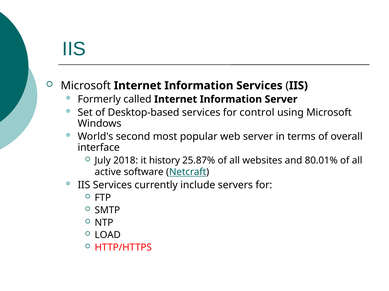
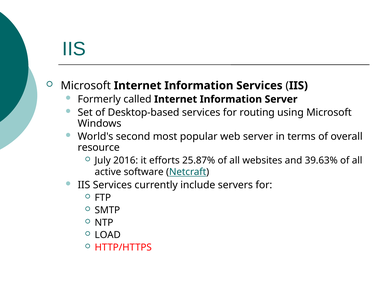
control: control -> routing
interface: interface -> resource
2018: 2018 -> 2016
history: history -> efforts
80.01%: 80.01% -> 39.63%
